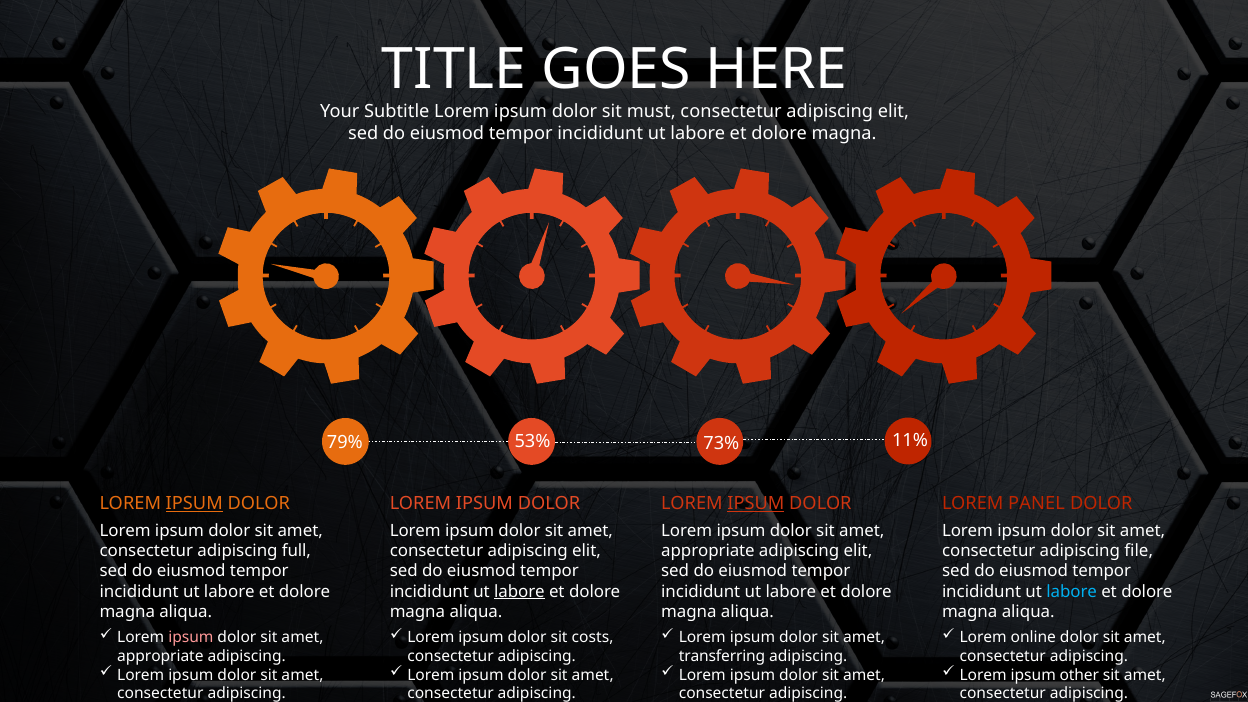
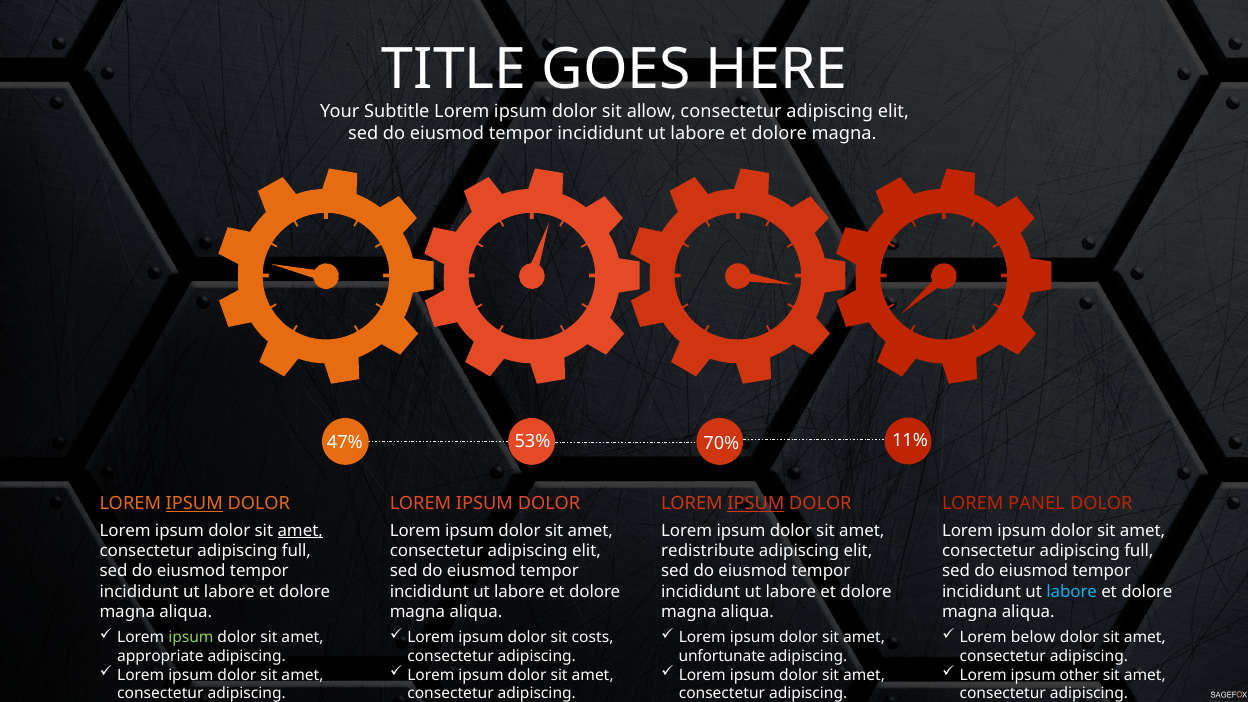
must: must -> allow
79%: 79% -> 47%
73%: 73% -> 70%
amet at (300, 531) underline: none -> present
appropriate at (708, 551): appropriate -> redistribute
file at (1139, 551): file -> full
labore at (519, 592) underline: present -> none
ipsum at (191, 638) colour: pink -> light green
online: online -> below
transferring: transferring -> unfortunate
